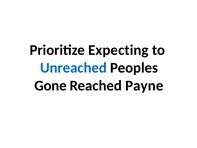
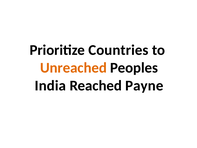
Expecting: Expecting -> Countries
Unreached colour: blue -> orange
Gone: Gone -> India
